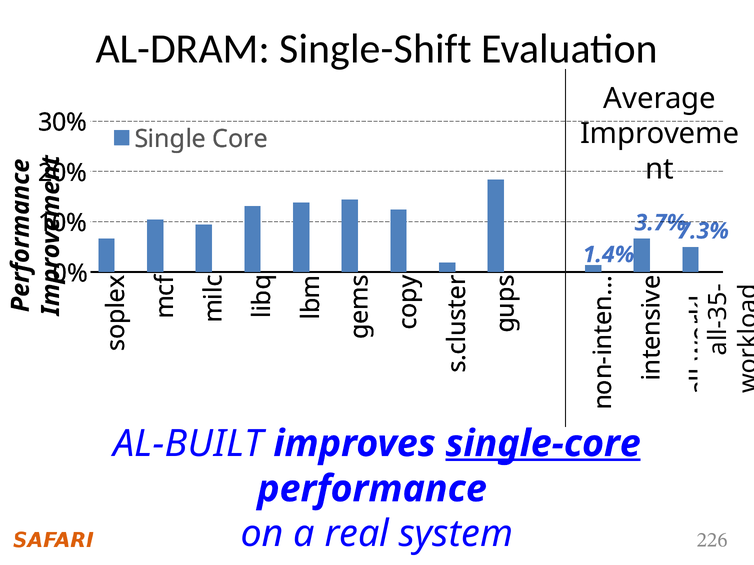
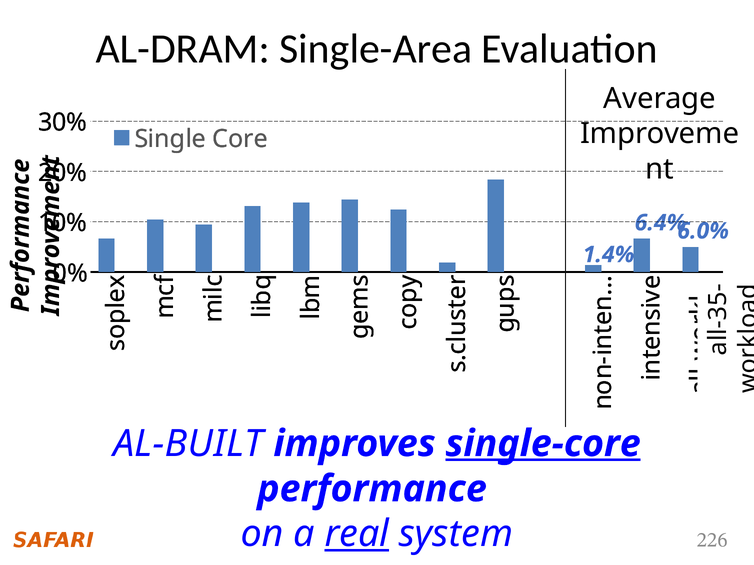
Single-Shift: Single-Shift -> Single-Area
3.7%: 3.7% -> 6.4%
7.3%: 7.3% -> 6.0%
real underline: none -> present
